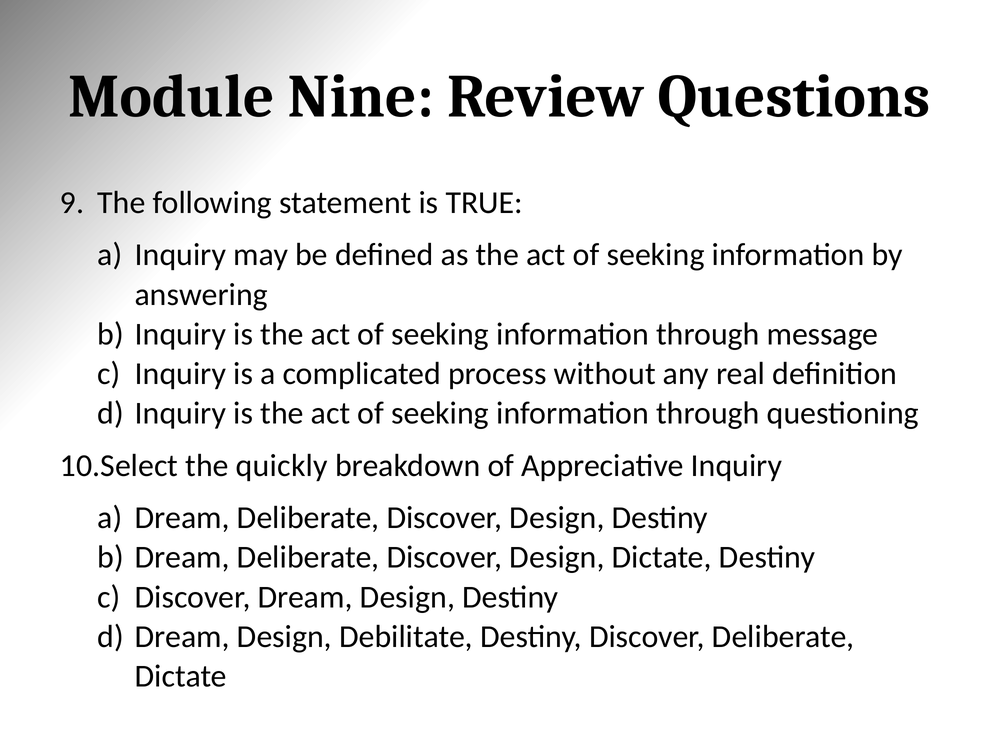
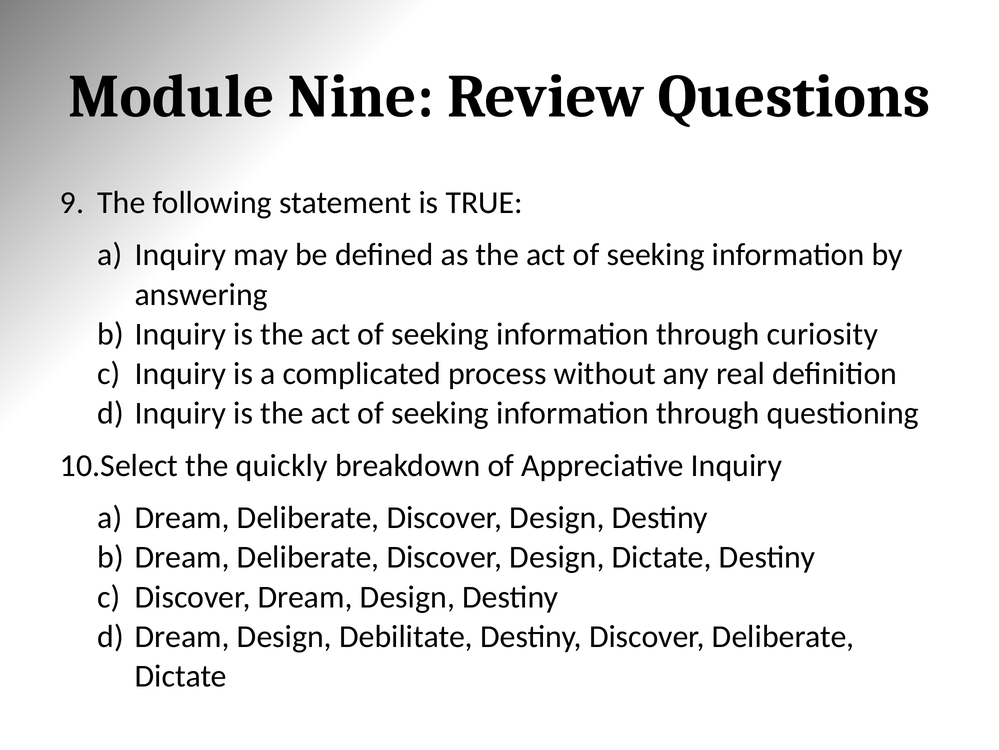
message: message -> curiosity
